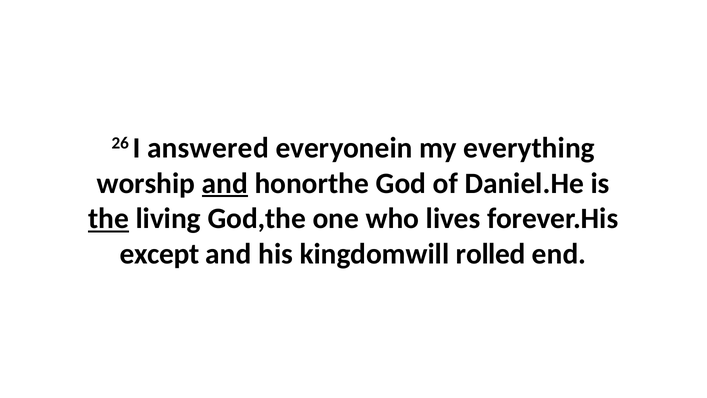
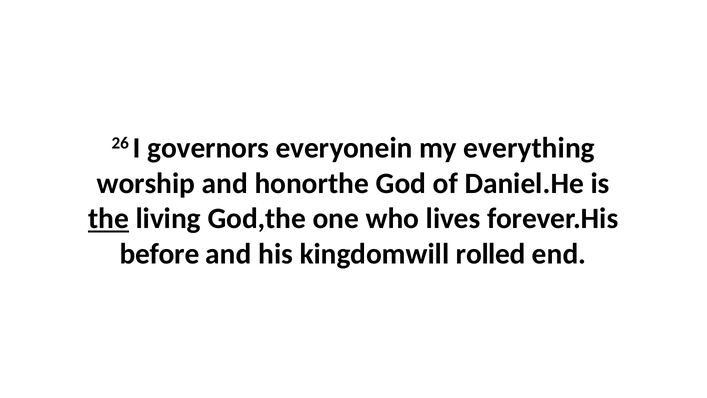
answered: answered -> governors
and at (225, 183) underline: present -> none
except: except -> before
